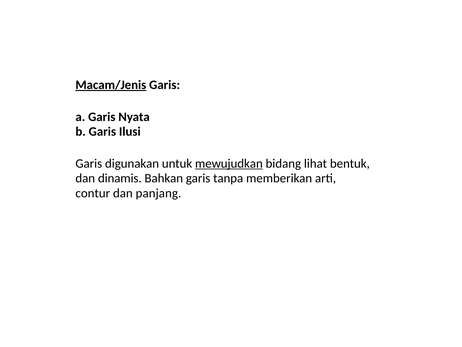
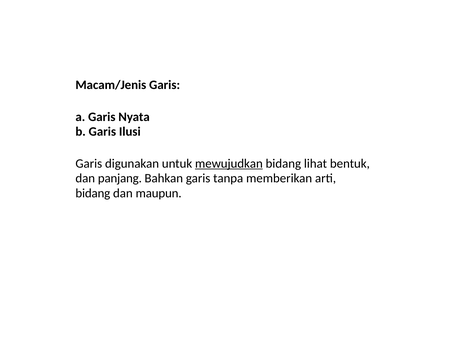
Macam/Jenis underline: present -> none
dinamis: dinamis -> panjang
contur at (93, 193): contur -> bidang
panjang: panjang -> maupun
